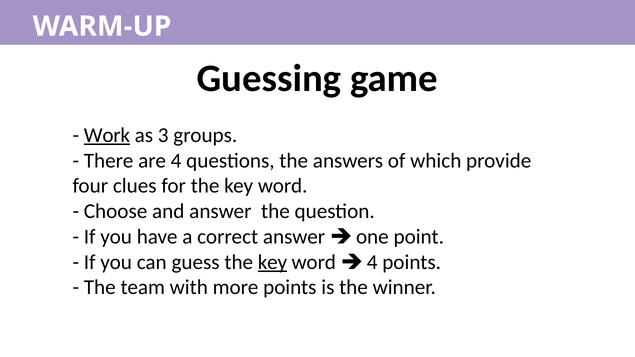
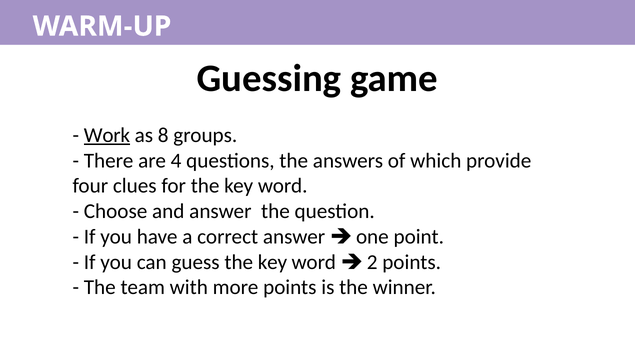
3: 3 -> 8
key at (272, 262) underline: present -> none
4 at (372, 262): 4 -> 2
